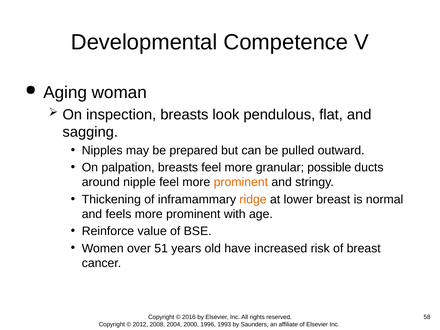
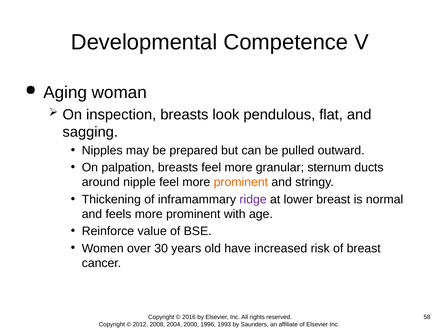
possible: possible -> sternum
ridge colour: orange -> purple
51: 51 -> 30
